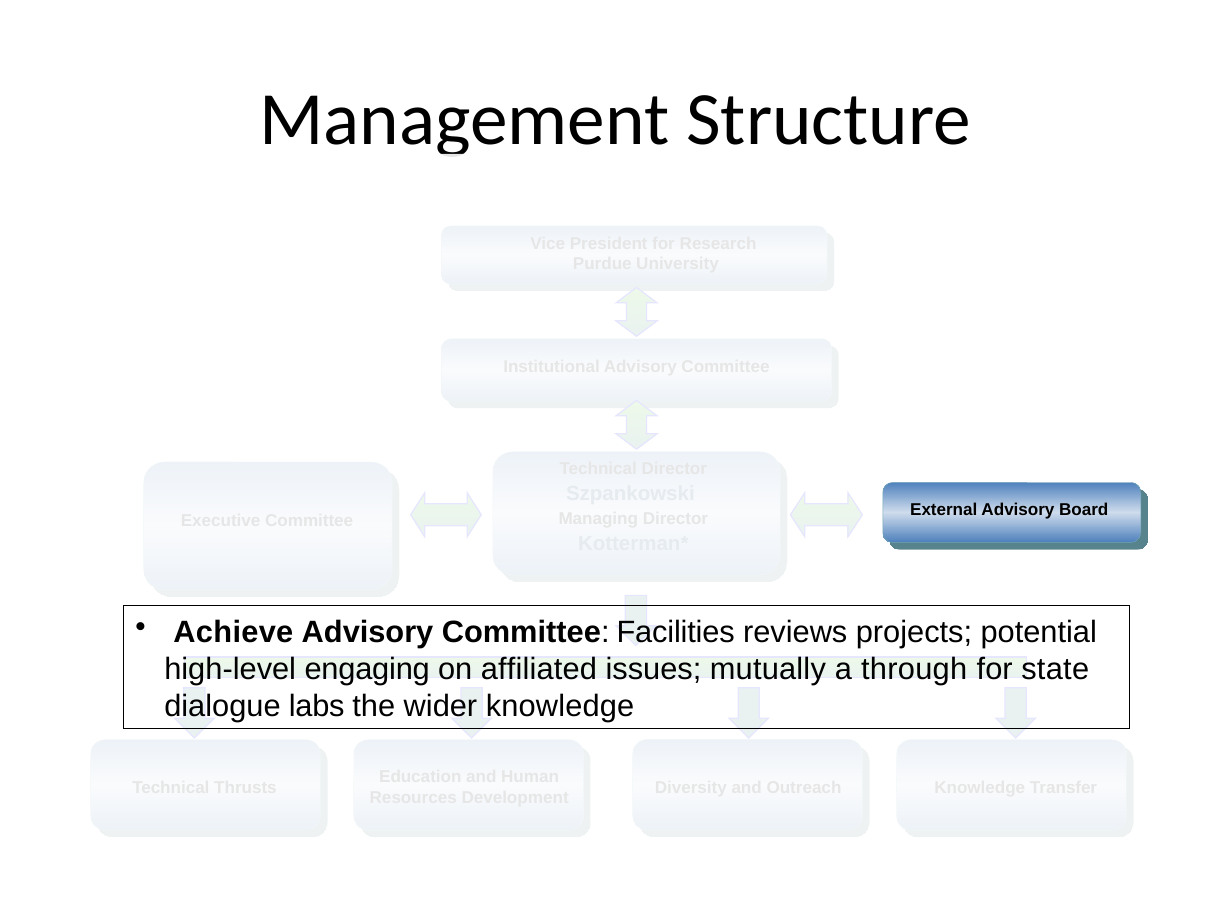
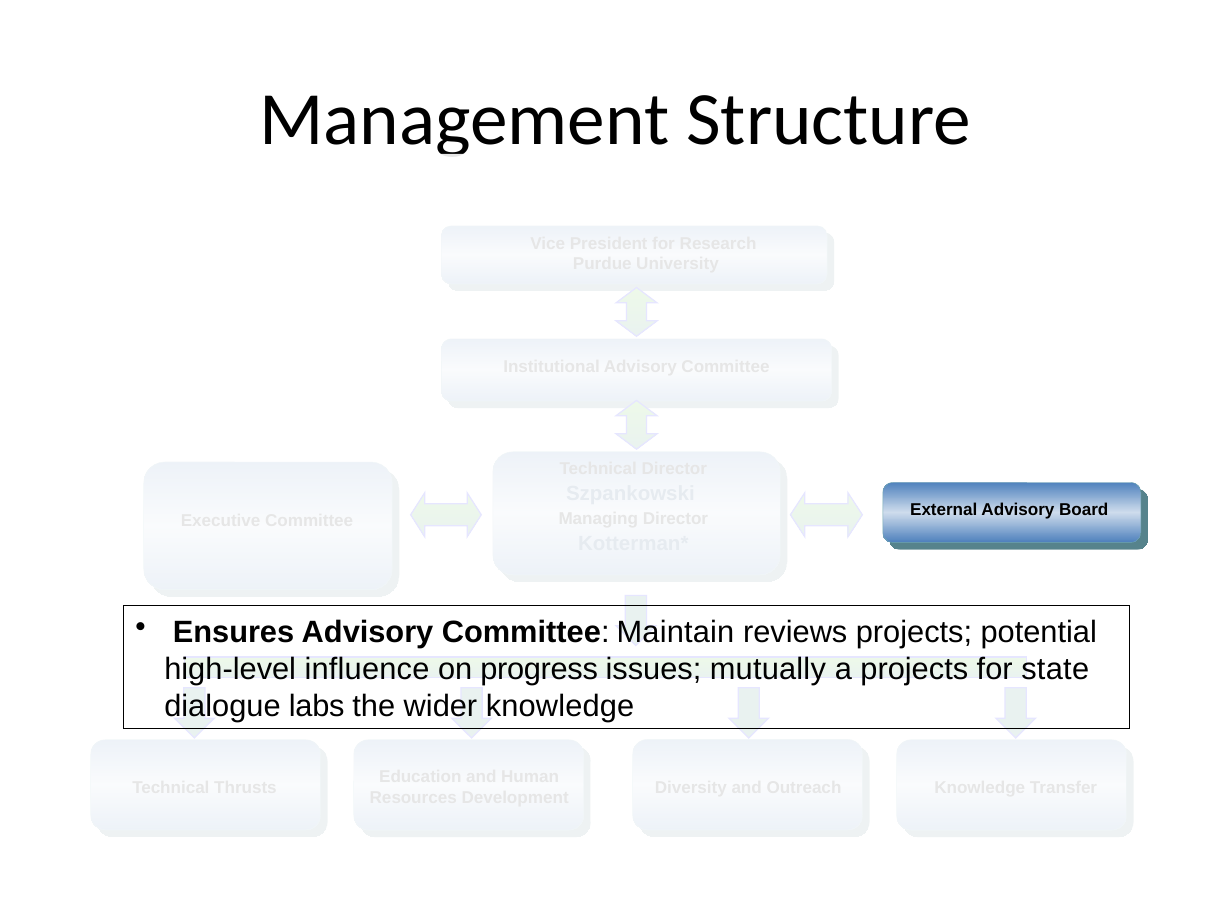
Achieve: Achieve -> Ensures
Facilities: Facilities -> Maintain
engaging: engaging -> influence
affiliated: affiliated -> progress
a through: through -> projects
